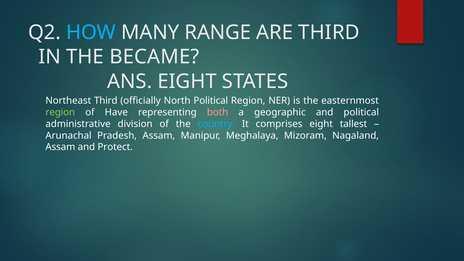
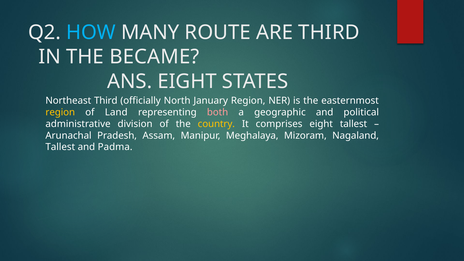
RANGE: RANGE -> ROUTE
North Political: Political -> January
region at (60, 112) colour: light green -> yellow
Have: Have -> Land
country colour: light blue -> yellow
Assam at (60, 147): Assam -> Tallest
Protect: Protect -> Padma
